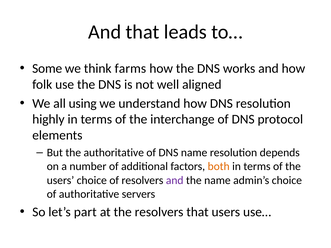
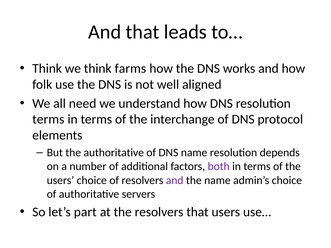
Some at (47, 69): Some -> Think
using: using -> need
highly at (48, 119): highly -> terms
both colour: orange -> purple
